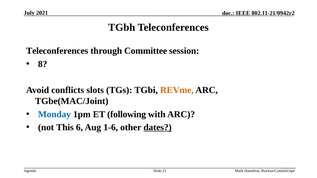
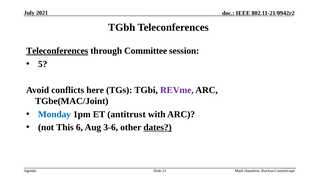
Teleconferences at (57, 51) underline: none -> present
8: 8 -> 5
slots: slots -> here
REVme colour: orange -> purple
following: following -> antitrust
1-6: 1-6 -> 3-6
